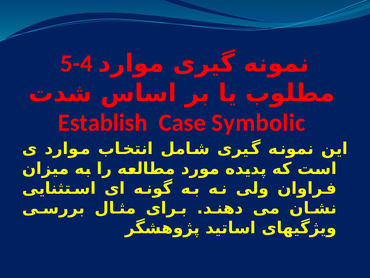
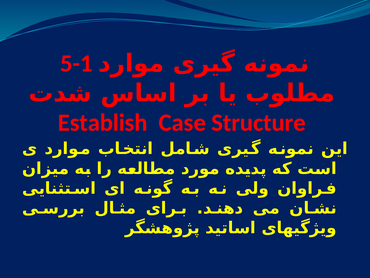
5-4: 5-4 -> 5-1
Symbolic: Symbolic -> Structure
